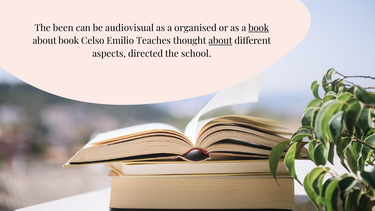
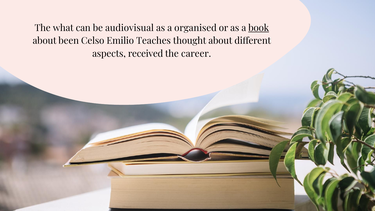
been: been -> what
about book: book -> been
about at (220, 41) underline: present -> none
directed: directed -> received
school: school -> career
